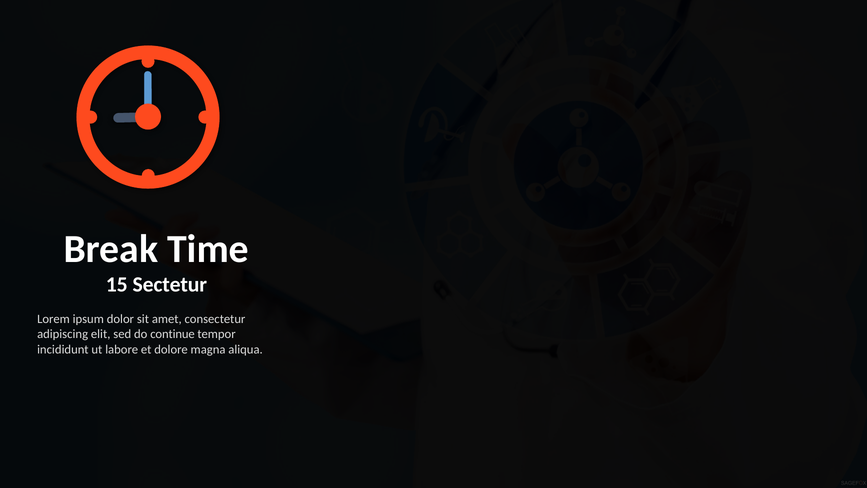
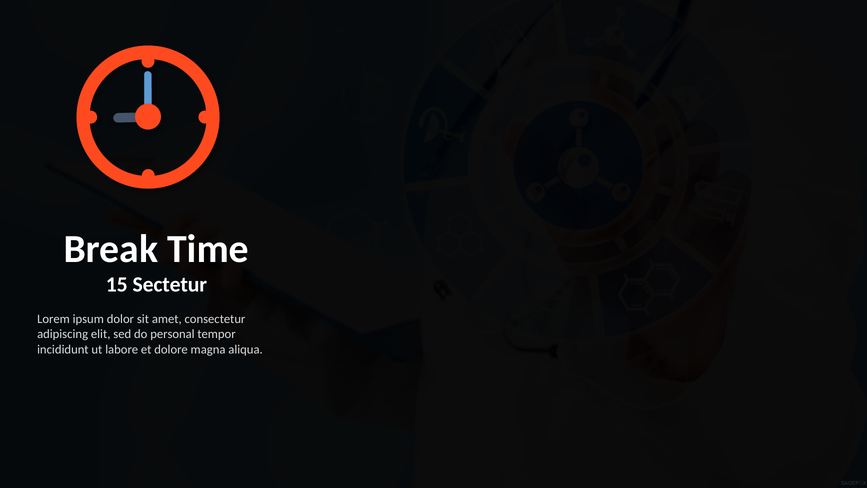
continue: continue -> personal
